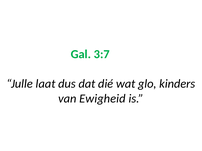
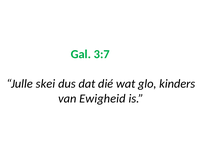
laat: laat -> skei
